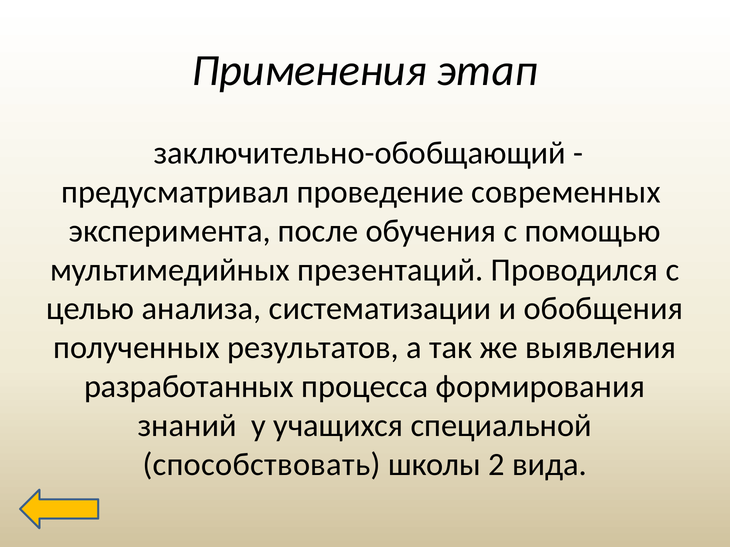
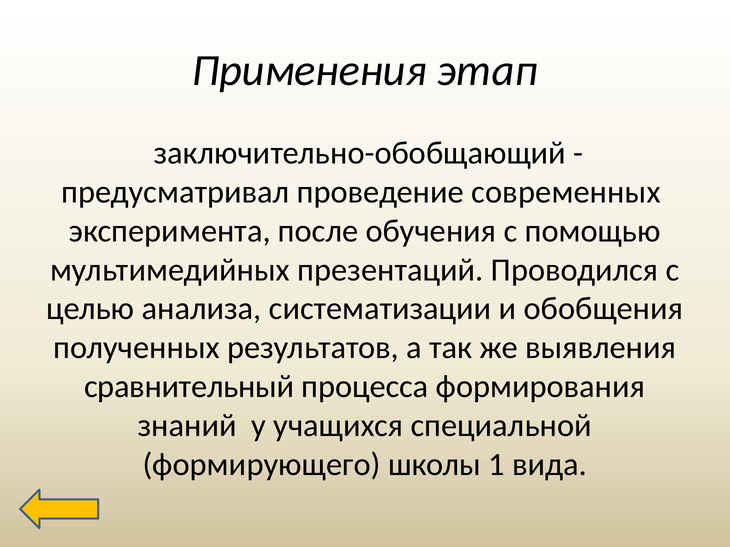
разработанных: разработанных -> сравнительный
способствовать: способствовать -> формирующего
2: 2 -> 1
